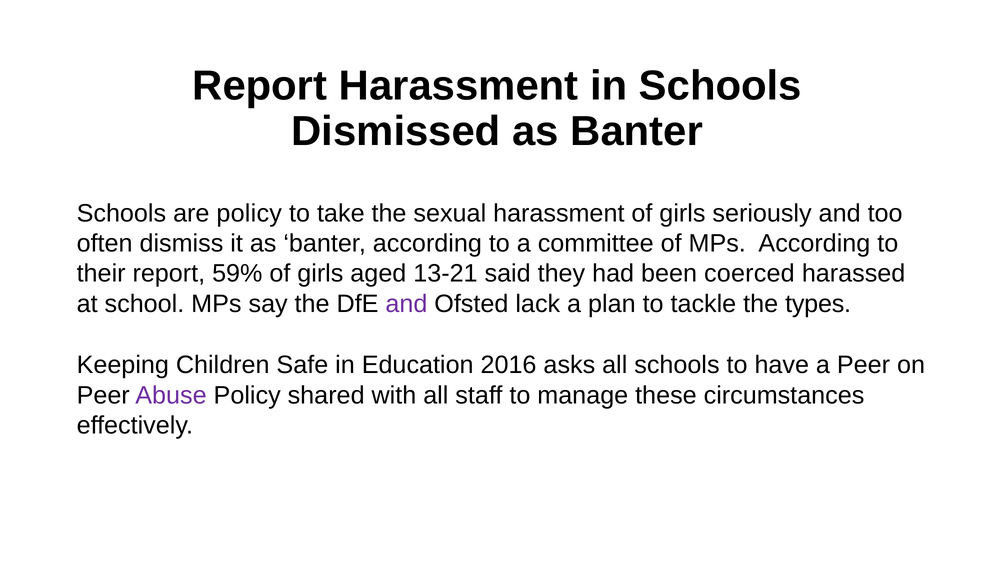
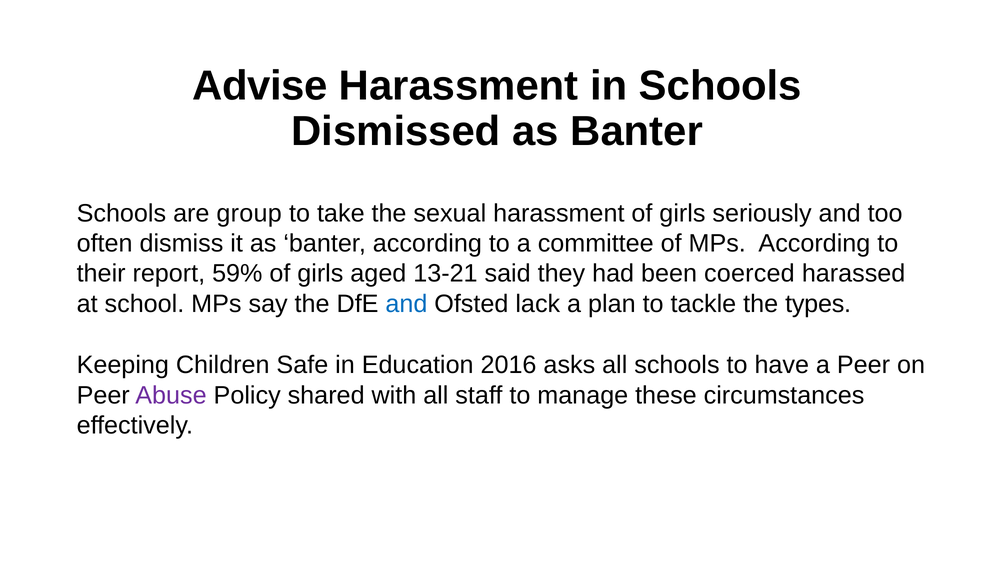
Report at (260, 86): Report -> Advise
are policy: policy -> group
and at (406, 304) colour: purple -> blue
